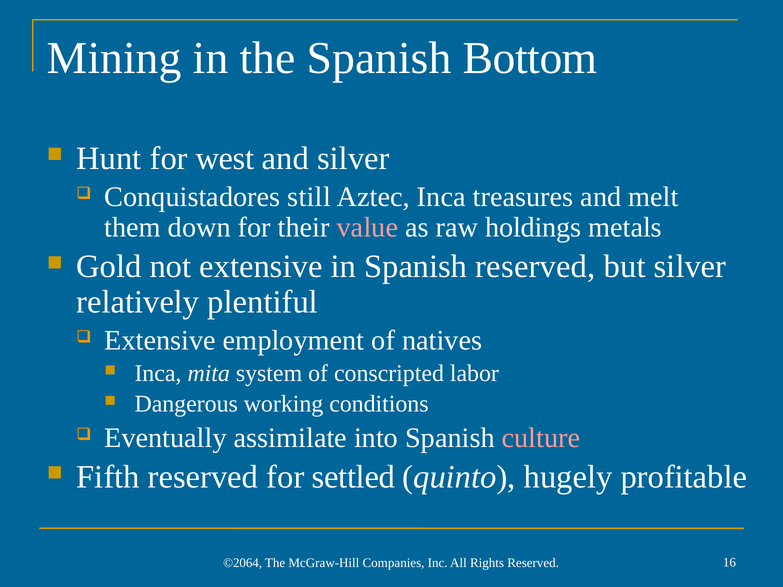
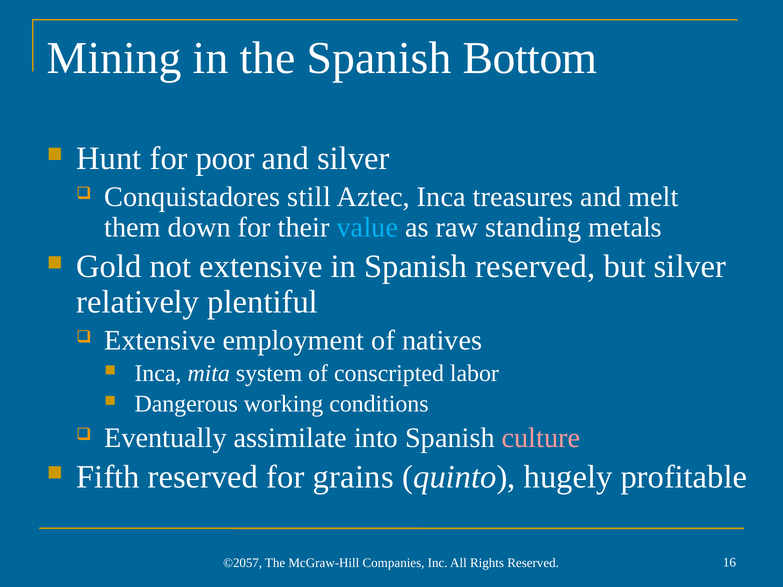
west: west -> poor
value colour: pink -> light blue
holdings: holdings -> standing
settled: settled -> grains
©2064: ©2064 -> ©2057
